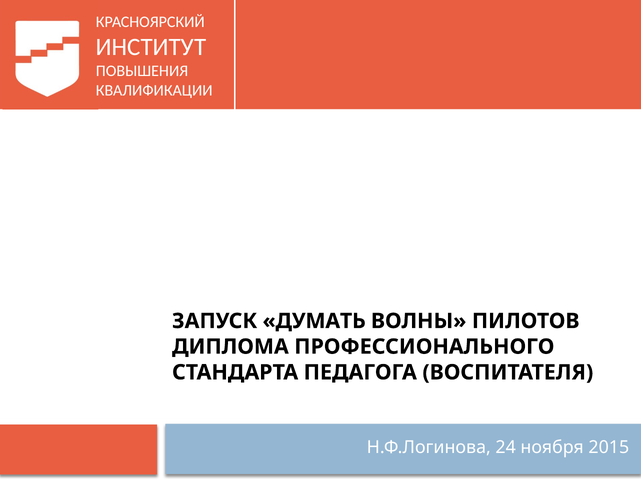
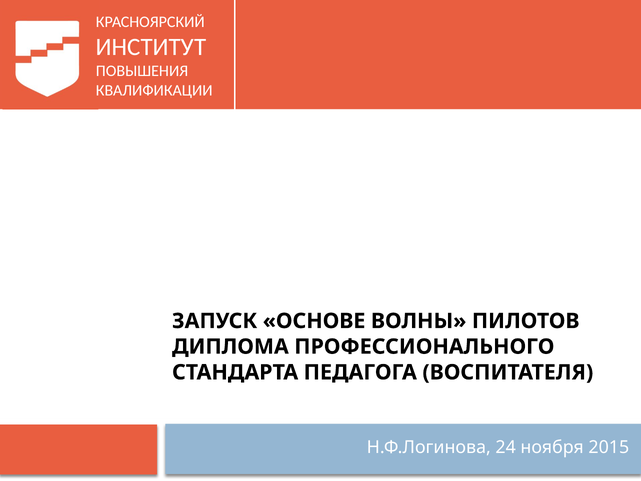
ДУМАТЬ: ДУМАТЬ -> ОСНОВЕ
